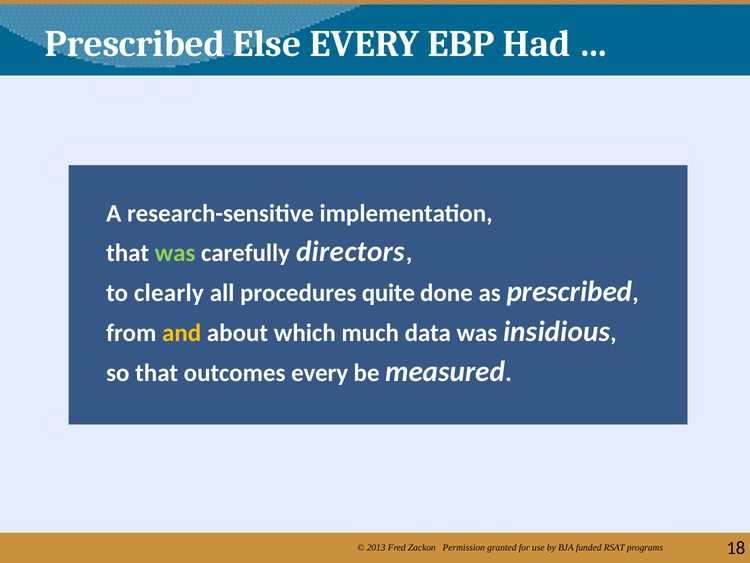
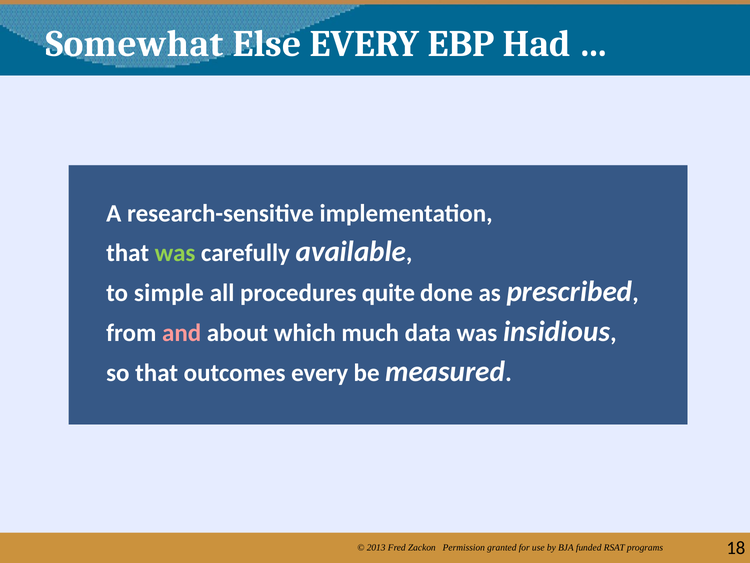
Prescribed at (135, 44): Prescribed -> Somewhat
directors: directors -> available
clearly: clearly -> simple
and colour: yellow -> pink
